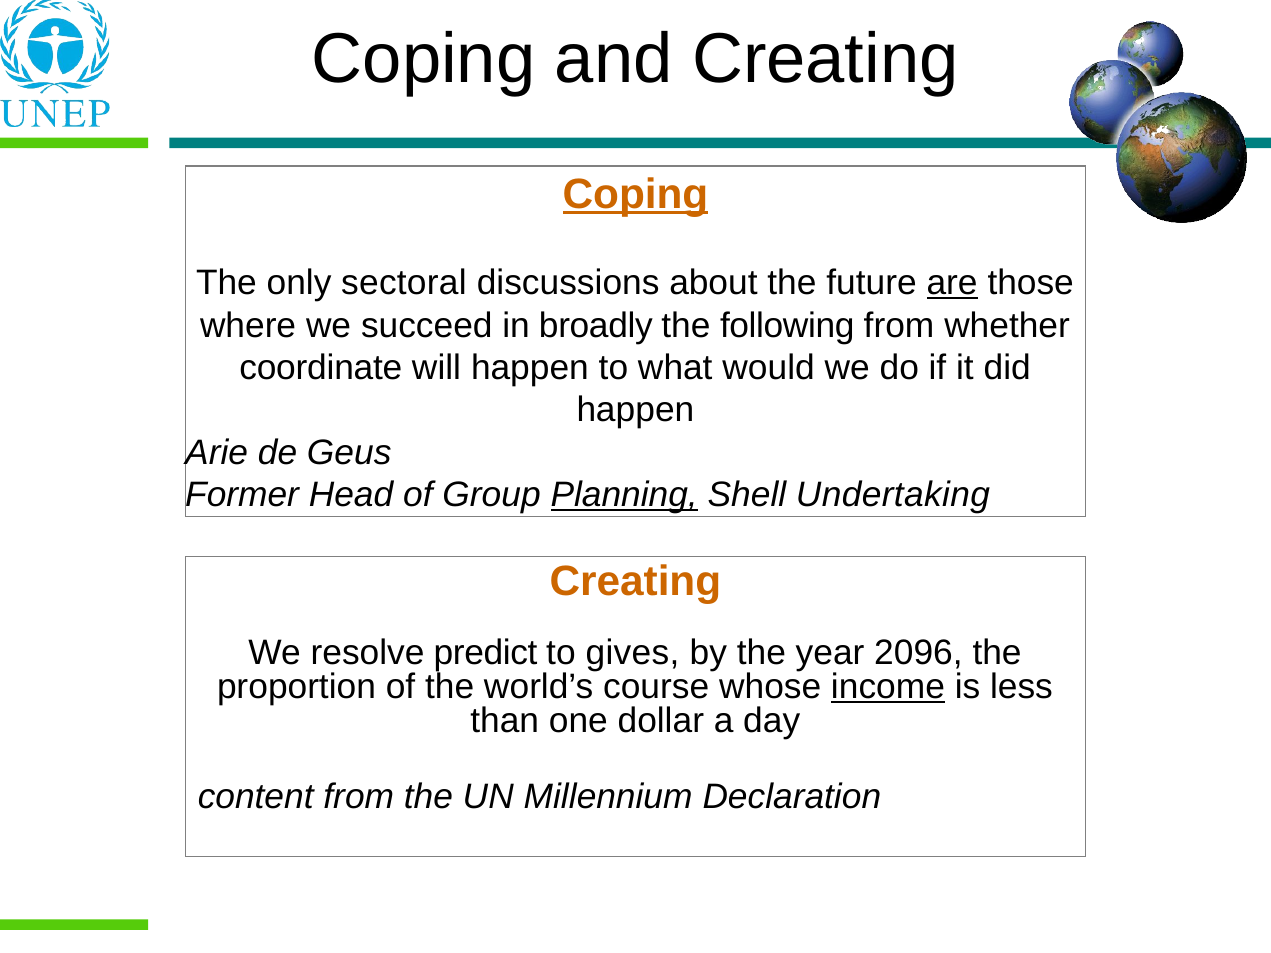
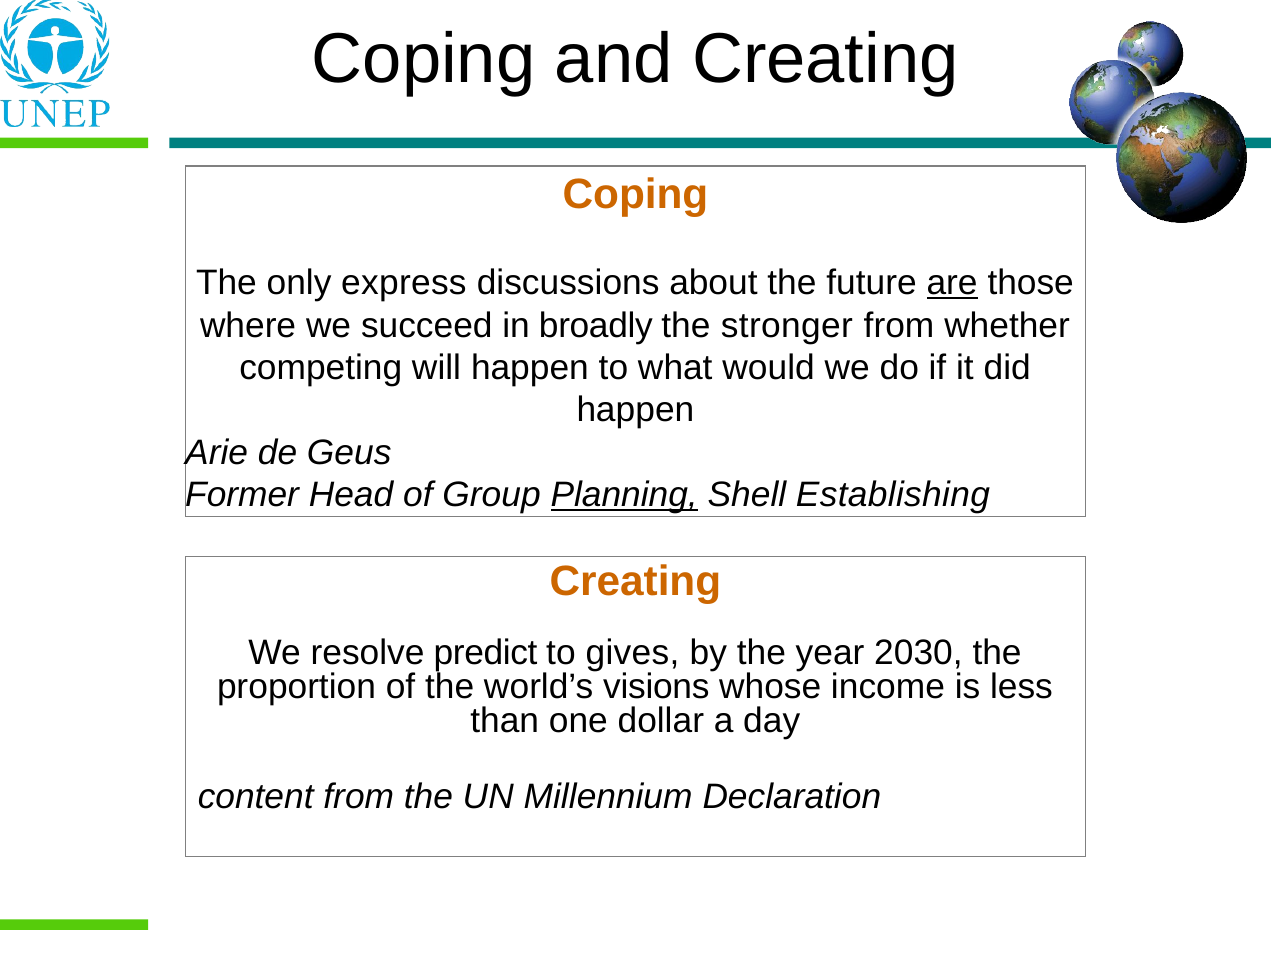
Coping at (635, 195) underline: present -> none
sectoral: sectoral -> express
following: following -> stronger
coordinate: coordinate -> competing
Undertaking: Undertaking -> Establishing
2096: 2096 -> 2030
course: course -> visions
income underline: present -> none
